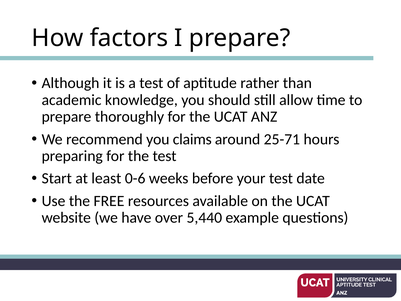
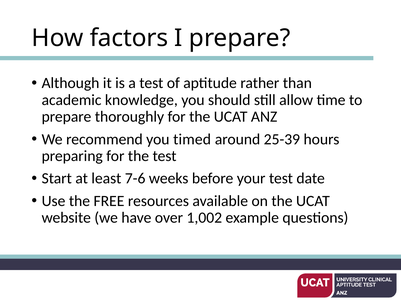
claims: claims -> timed
25-71: 25-71 -> 25-39
0-6: 0-6 -> 7-6
5,440: 5,440 -> 1,002
